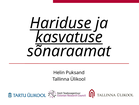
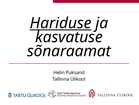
kasvatuse underline: present -> none
